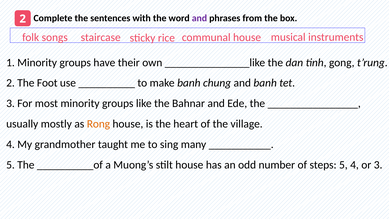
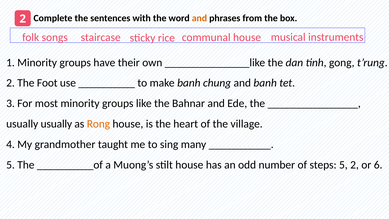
and at (199, 18) colour: purple -> orange
usually mostly: mostly -> usually
5 4: 4 -> 2
or 3: 3 -> 6
